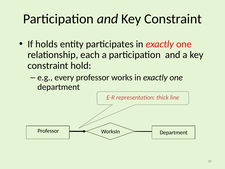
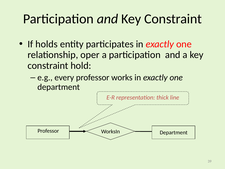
each: each -> oper
